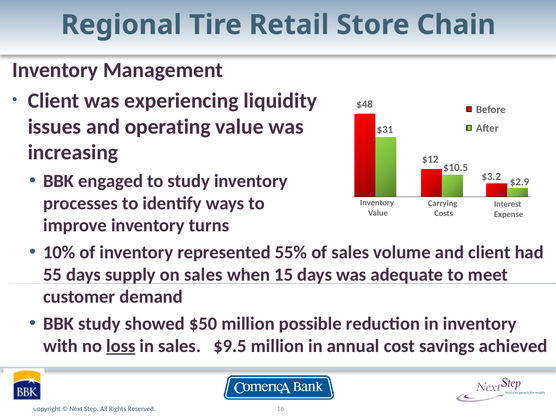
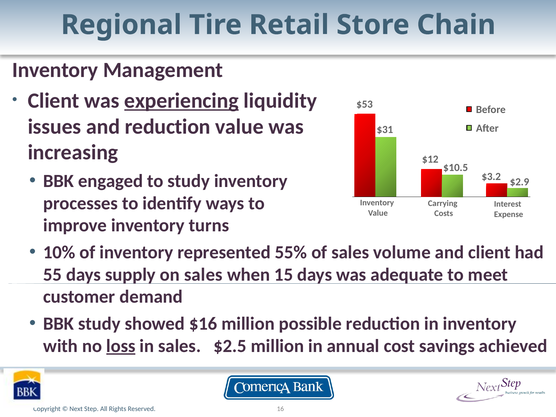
experiencing underline: none -> present
$48: $48 -> $53
and operating: operating -> reduction
$50: $50 -> $16
$9.5: $9.5 -> $2.5
